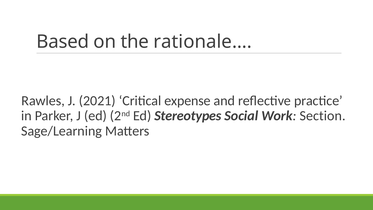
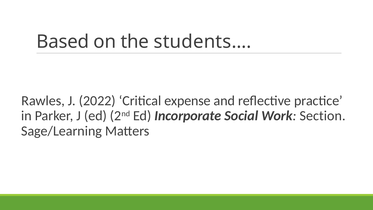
rationale…: rationale… -> students…
2021: 2021 -> 2022
Stereotypes: Stereotypes -> Incorporate
